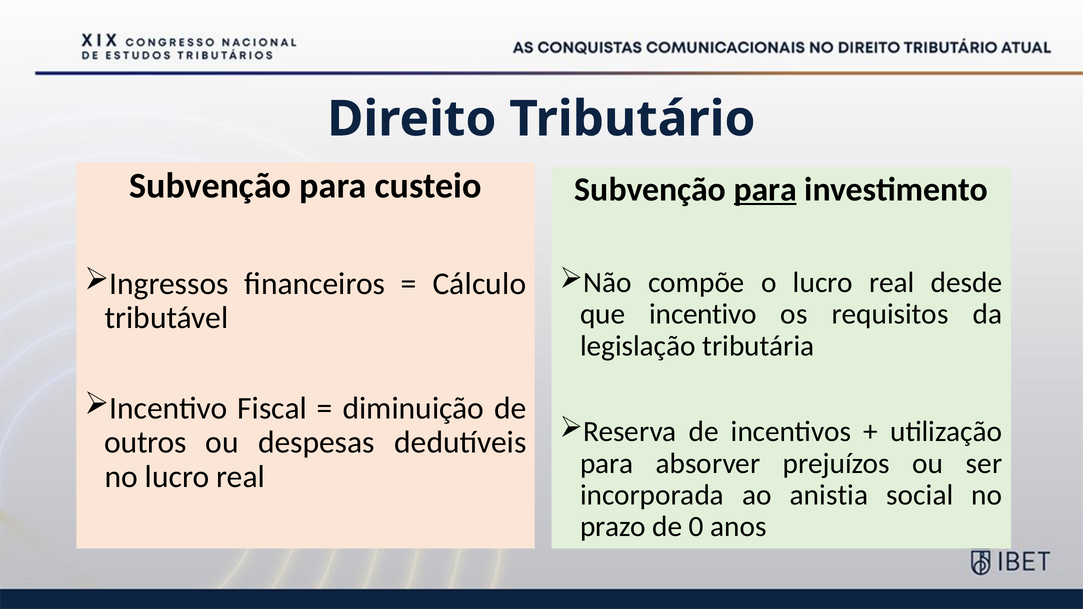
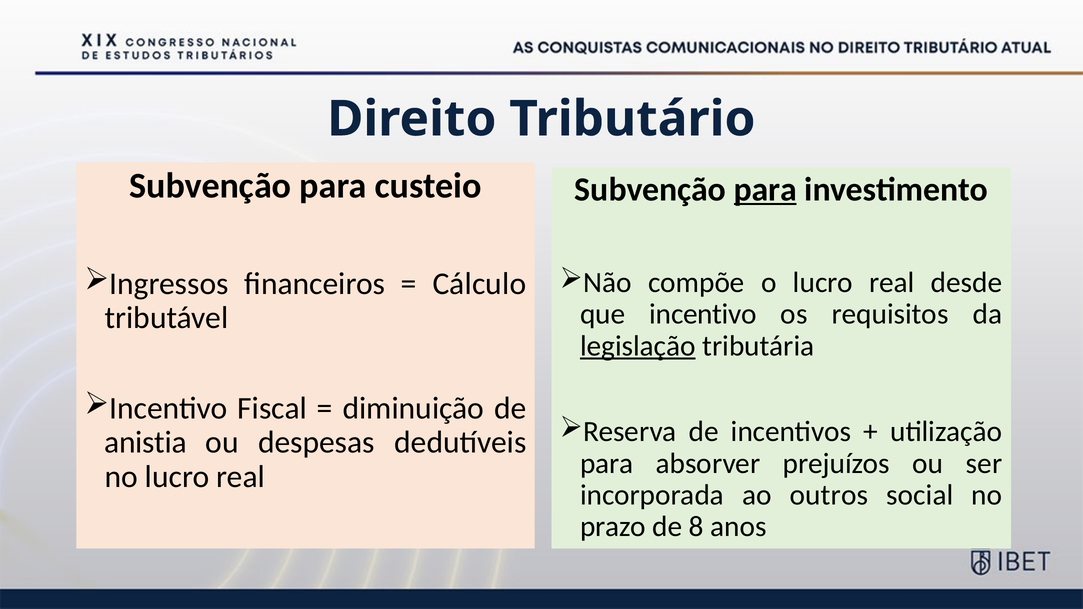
legislação underline: none -> present
outros: outros -> anistia
anistia: anistia -> outros
0: 0 -> 8
